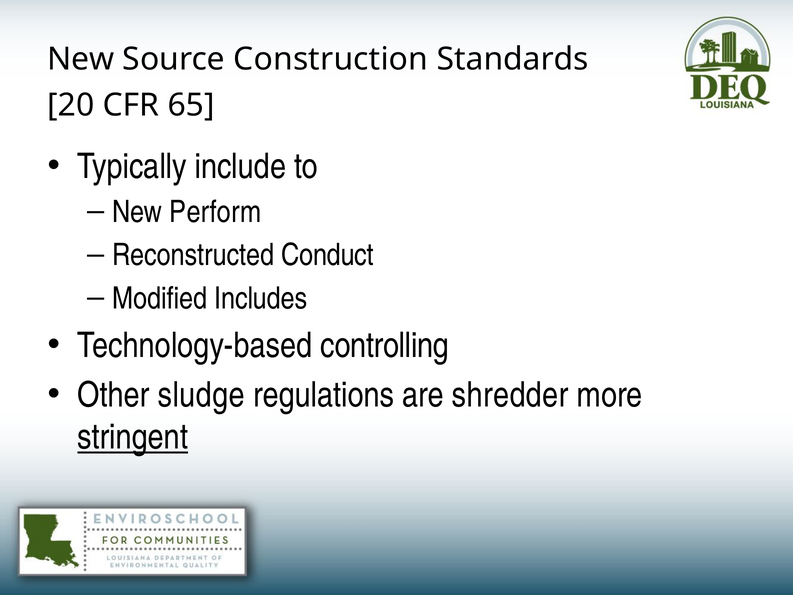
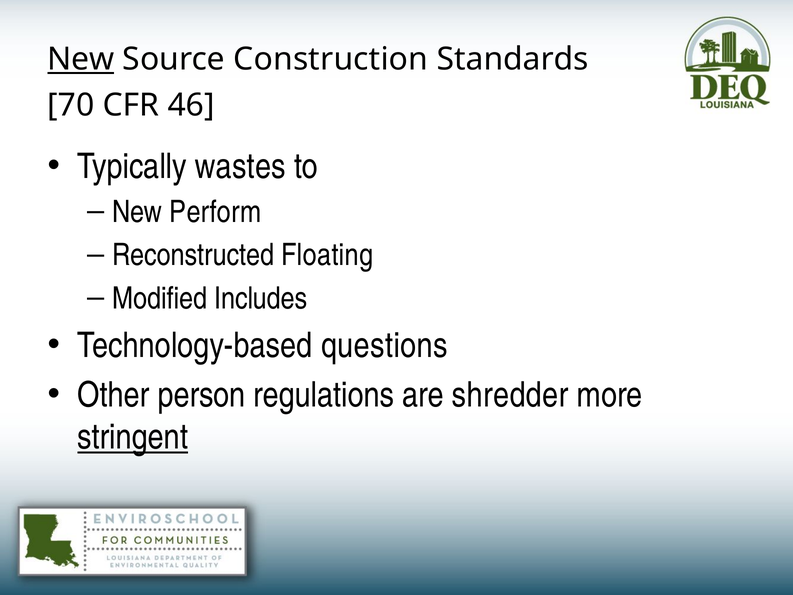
New at (81, 59) underline: none -> present
20: 20 -> 70
65: 65 -> 46
include: include -> wastes
Conduct: Conduct -> Floating
controlling: controlling -> questions
sludge: sludge -> person
